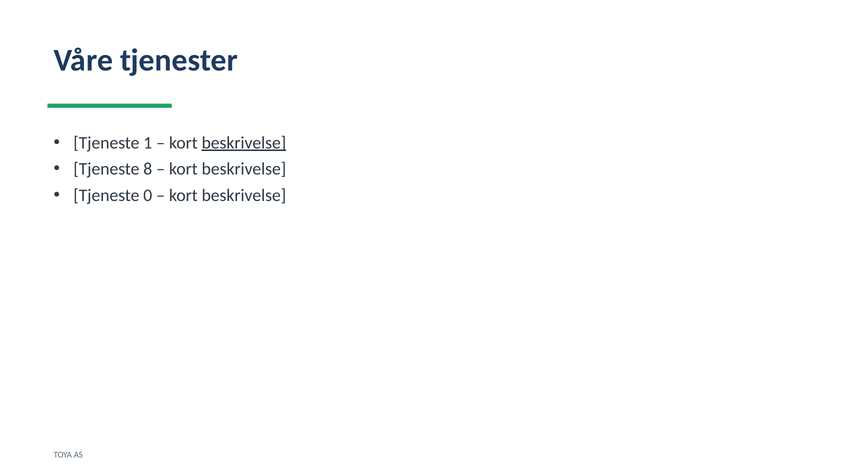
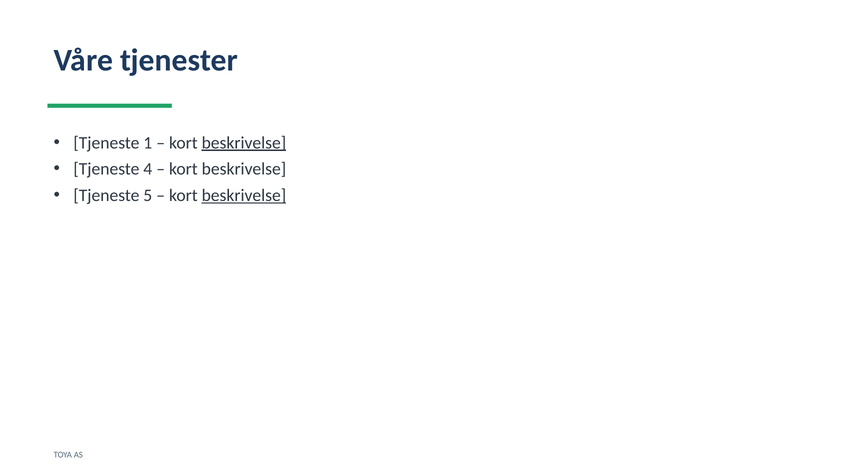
8: 8 -> 4
0: 0 -> 5
beskrivelse at (244, 195) underline: none -> present
